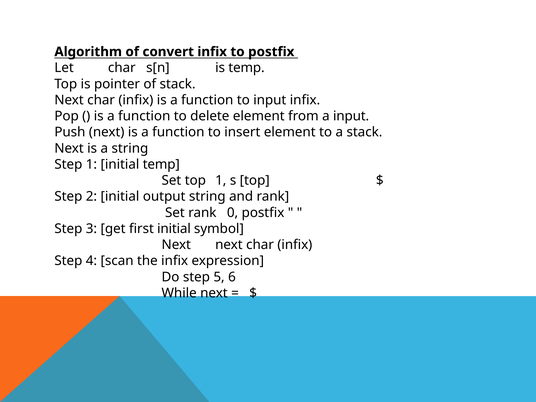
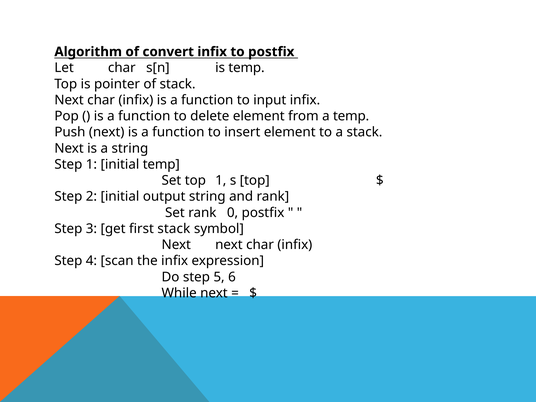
a input: input -> temp
first initial: initial -> stack
